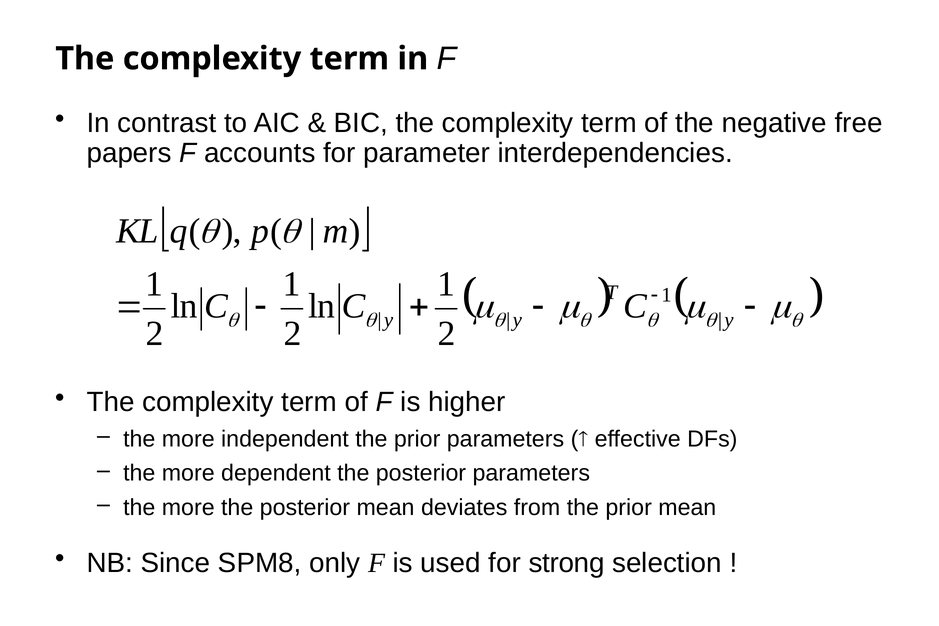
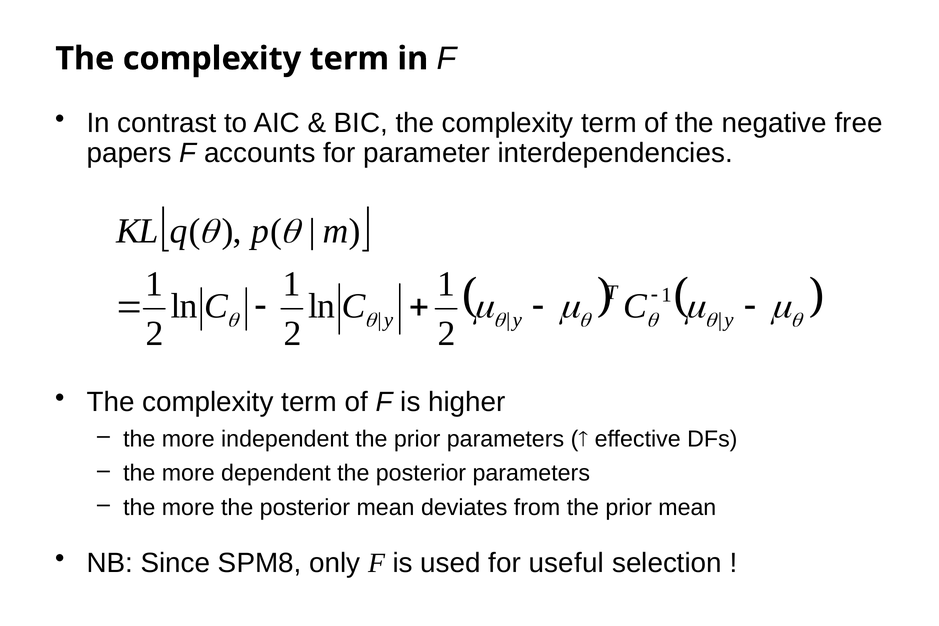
strong: strong -> useful
